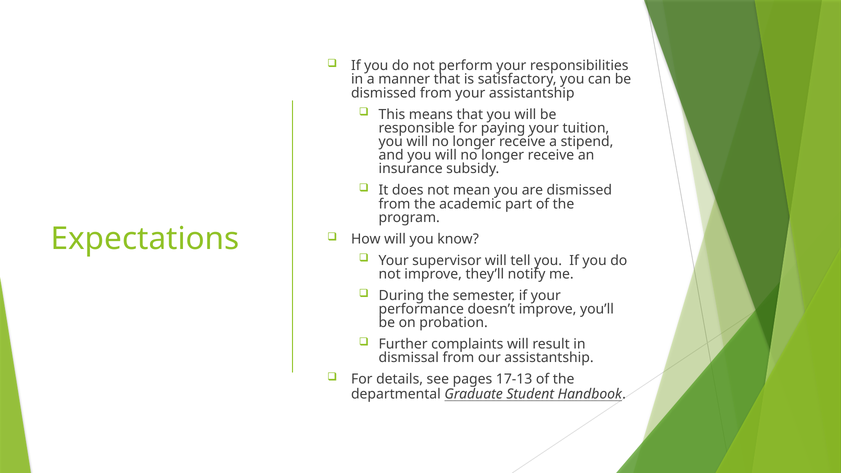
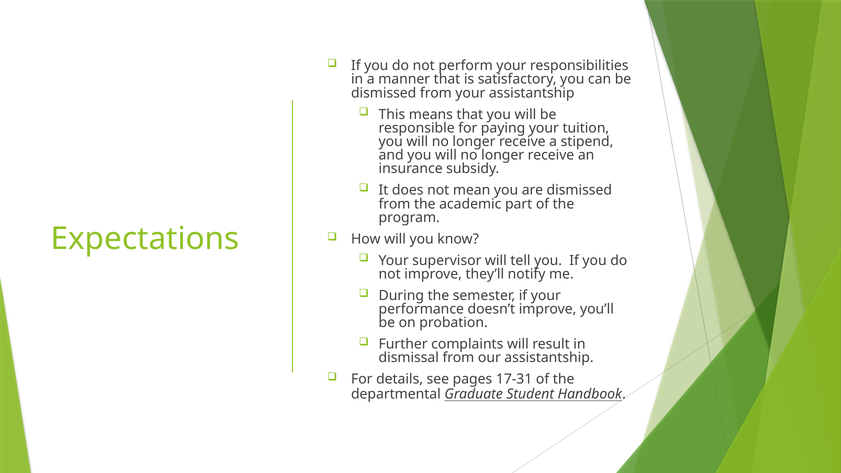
17-13: 17-13 -> 17-31
